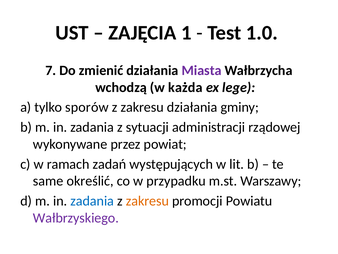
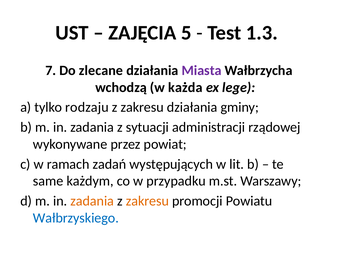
1: 1 -> 5
1.0: 1.0 -> 1.3
zmienić: zmienić -> zlecane
sporów: sporów -> rodzaju
określić: określić -> każdym
zadania at (92, 201) colour: blue -> orange
Wałbrzyskiego colour: purple -> blue
